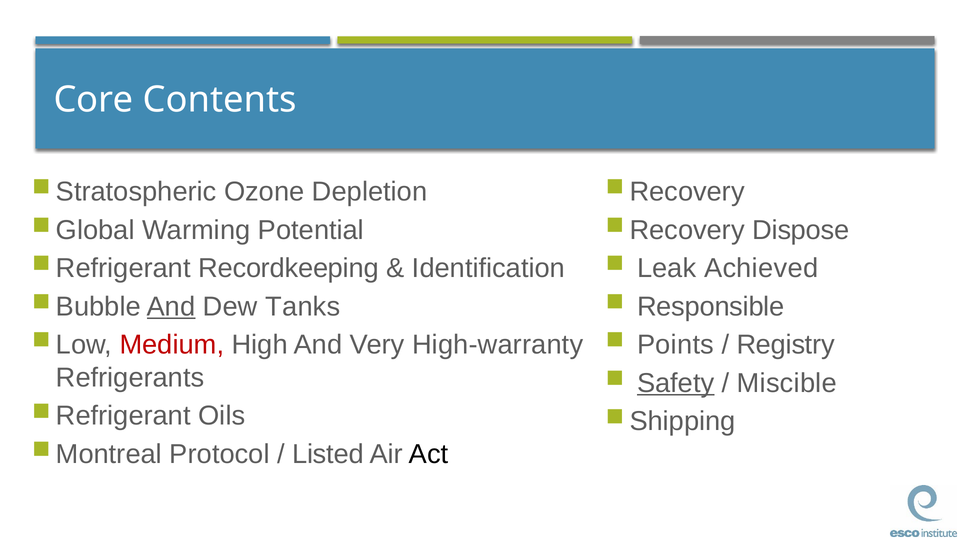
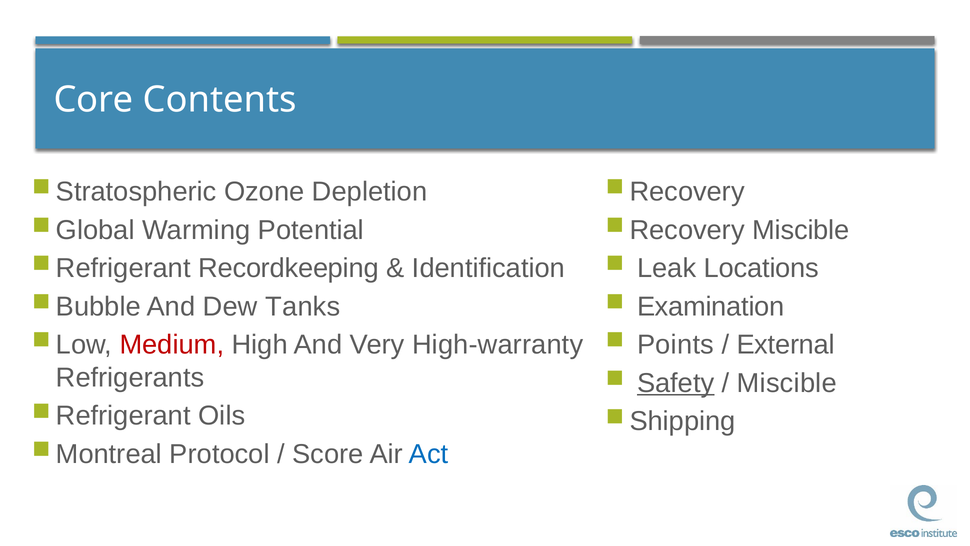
Dispose at (801, 230): Dispose -> Miscible
Achieved: Achieved -> Locations
And at (171, 306) underline: present -> none
Responsible: Responsible -> Examination
Registry: Registry -> External
Listed: Listed -> Score
Act colour: black -> blue
